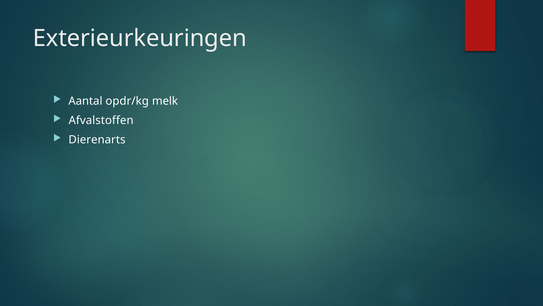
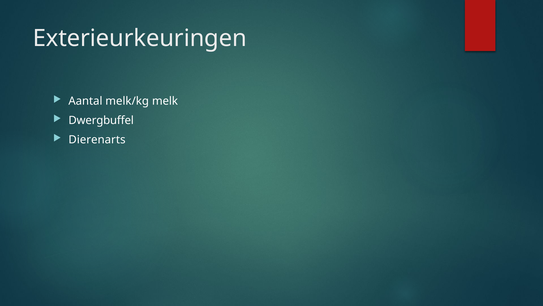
opdr/kg: opdr/kg -> melk/kg
Afvalstoffen: Afvalstoffen -> Dwergbuffel
